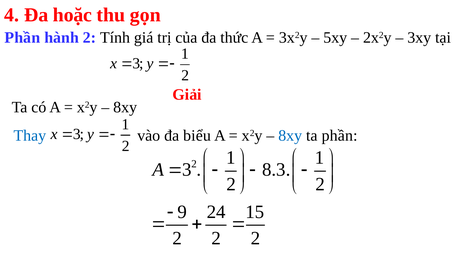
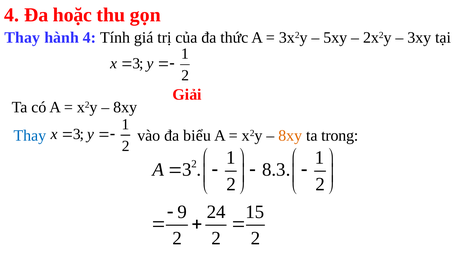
Phần at (22, 38): Phần -> Thay
hành 2: 2 -> 4
8xy at (290, 135) colour: blue -> orange
ta phần: phần -> trong
